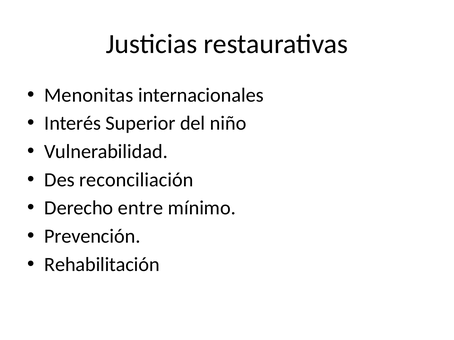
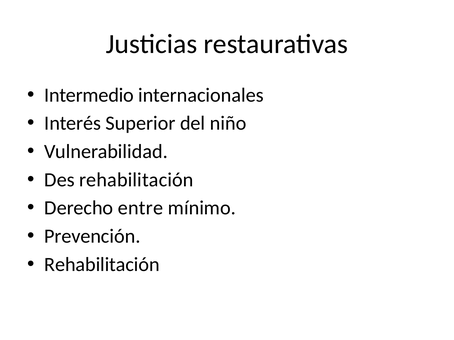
Menonitas: Menonitas -> Intermedio
Des reconciliación: reconciliación -> rehabilitación
